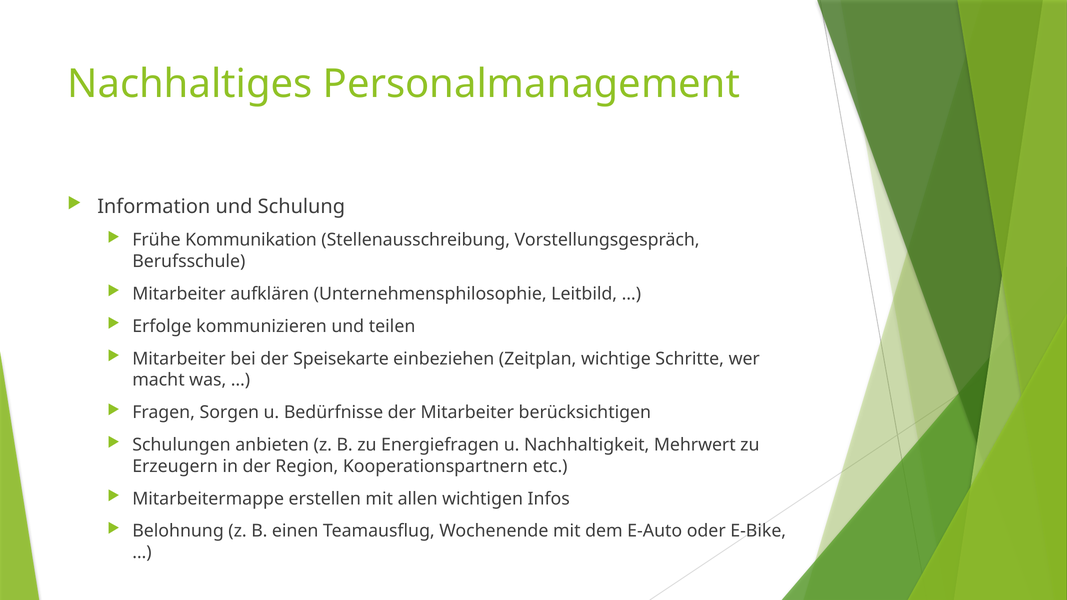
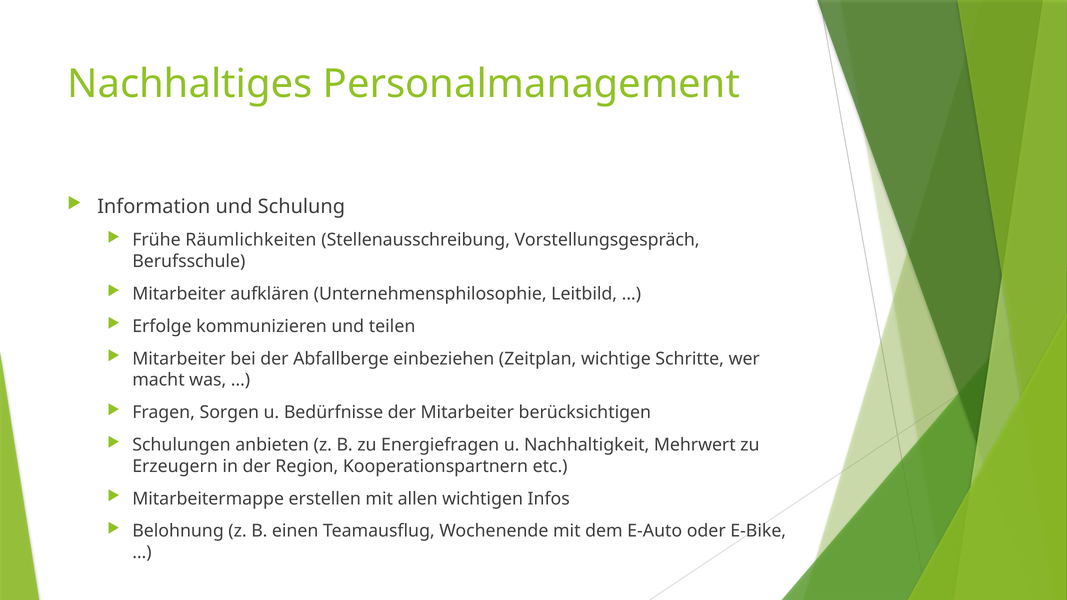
Kommunikation: Kommunikation -> Räumlichkeiten
Speisekarte: Speisekarte -> Abfallberge
